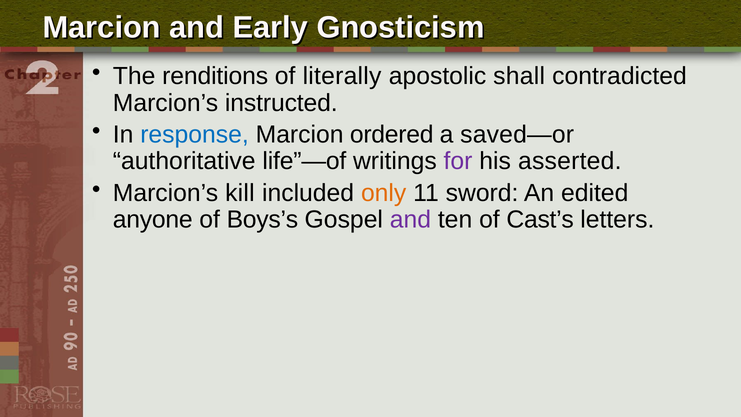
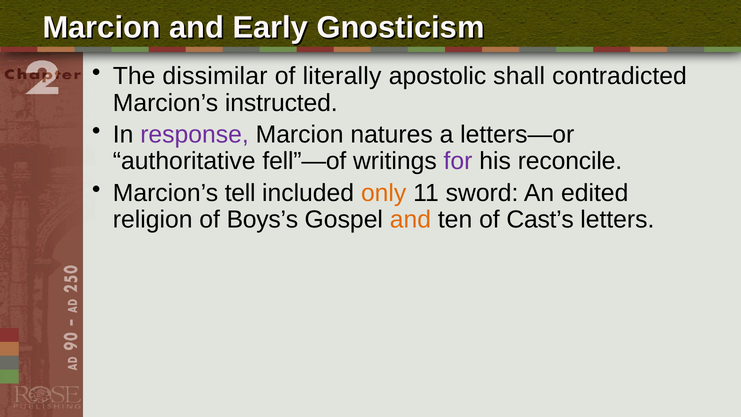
renditions: renditions -> dissimilar
response colour: blue -> purple
ordered: ordered -> natures
saved—or: saved—or -> letters—or
life”—of: life”—of -> fell”—of
asserted: asserted -> reconcile
kill: kill -> tell
anyone: anyone -> religion
and at (410, 220) colour: purple -> orange
